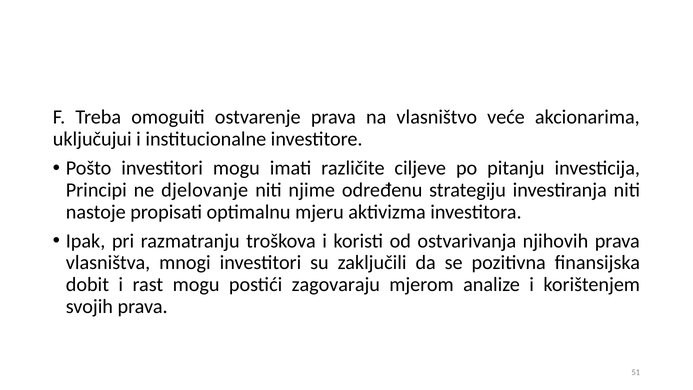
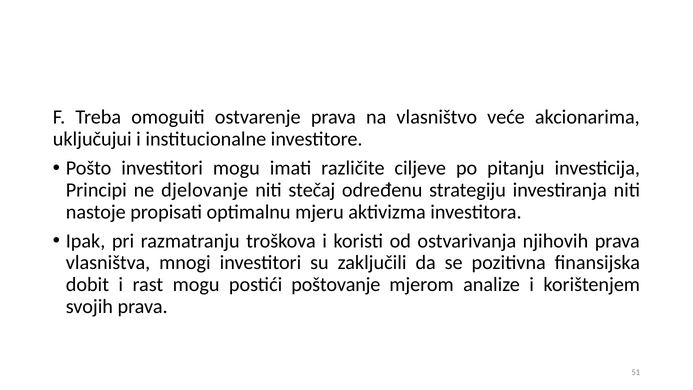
njime: njime -> stečaj
zagovaraju: zagovaraju -> poštovanje
